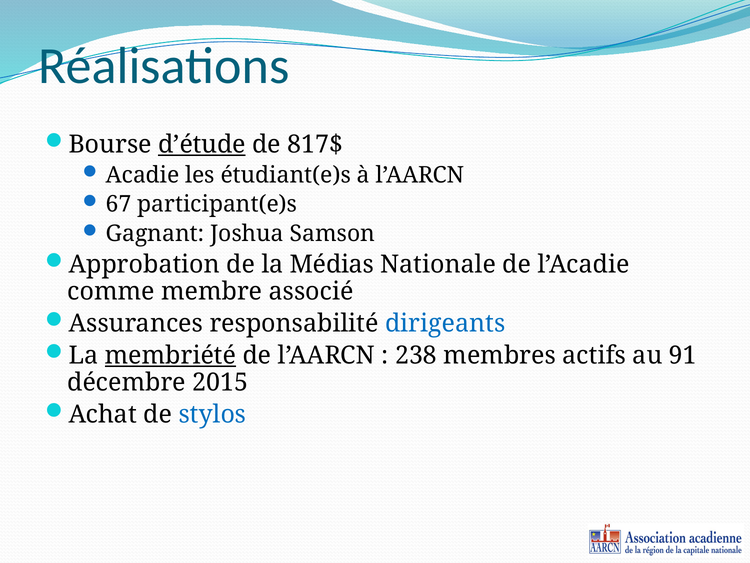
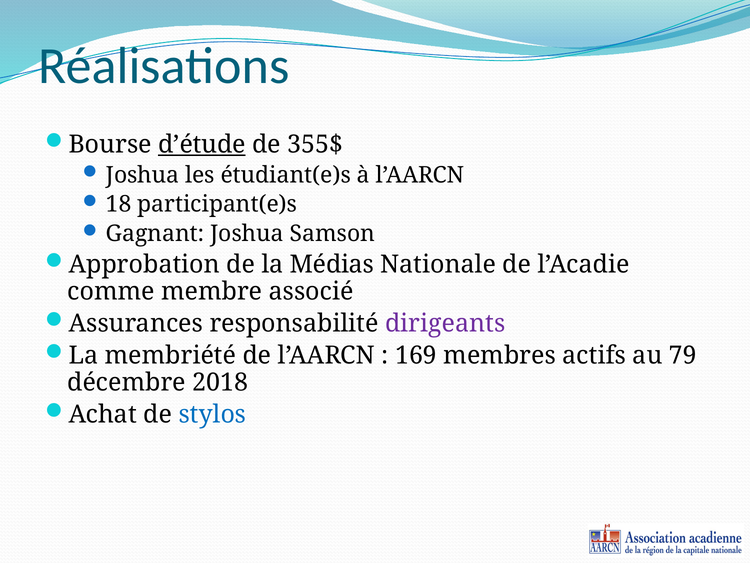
817$: 817$ -> 355$
Acadie at (143, 175): Acadie -> Joshua
67: 67 -> 18
dirigeants colour: blue -> purple
membriété underline: present -> none
238: 238 -> 169
91: 91 -> 79
2015: 2015 -> 2018
